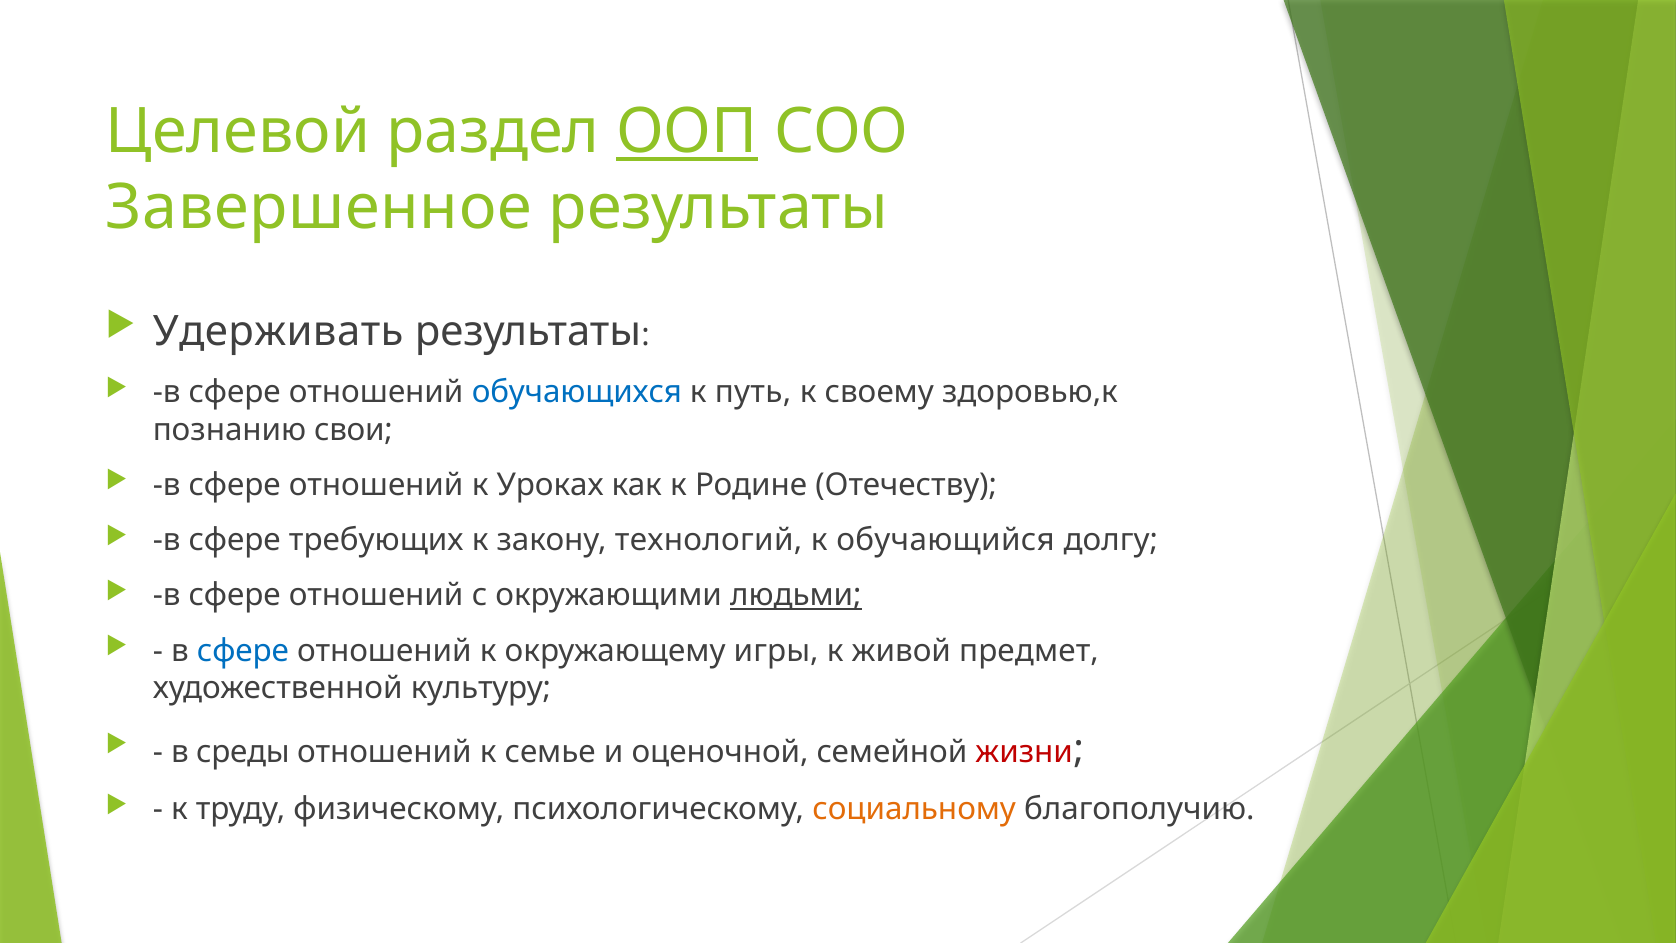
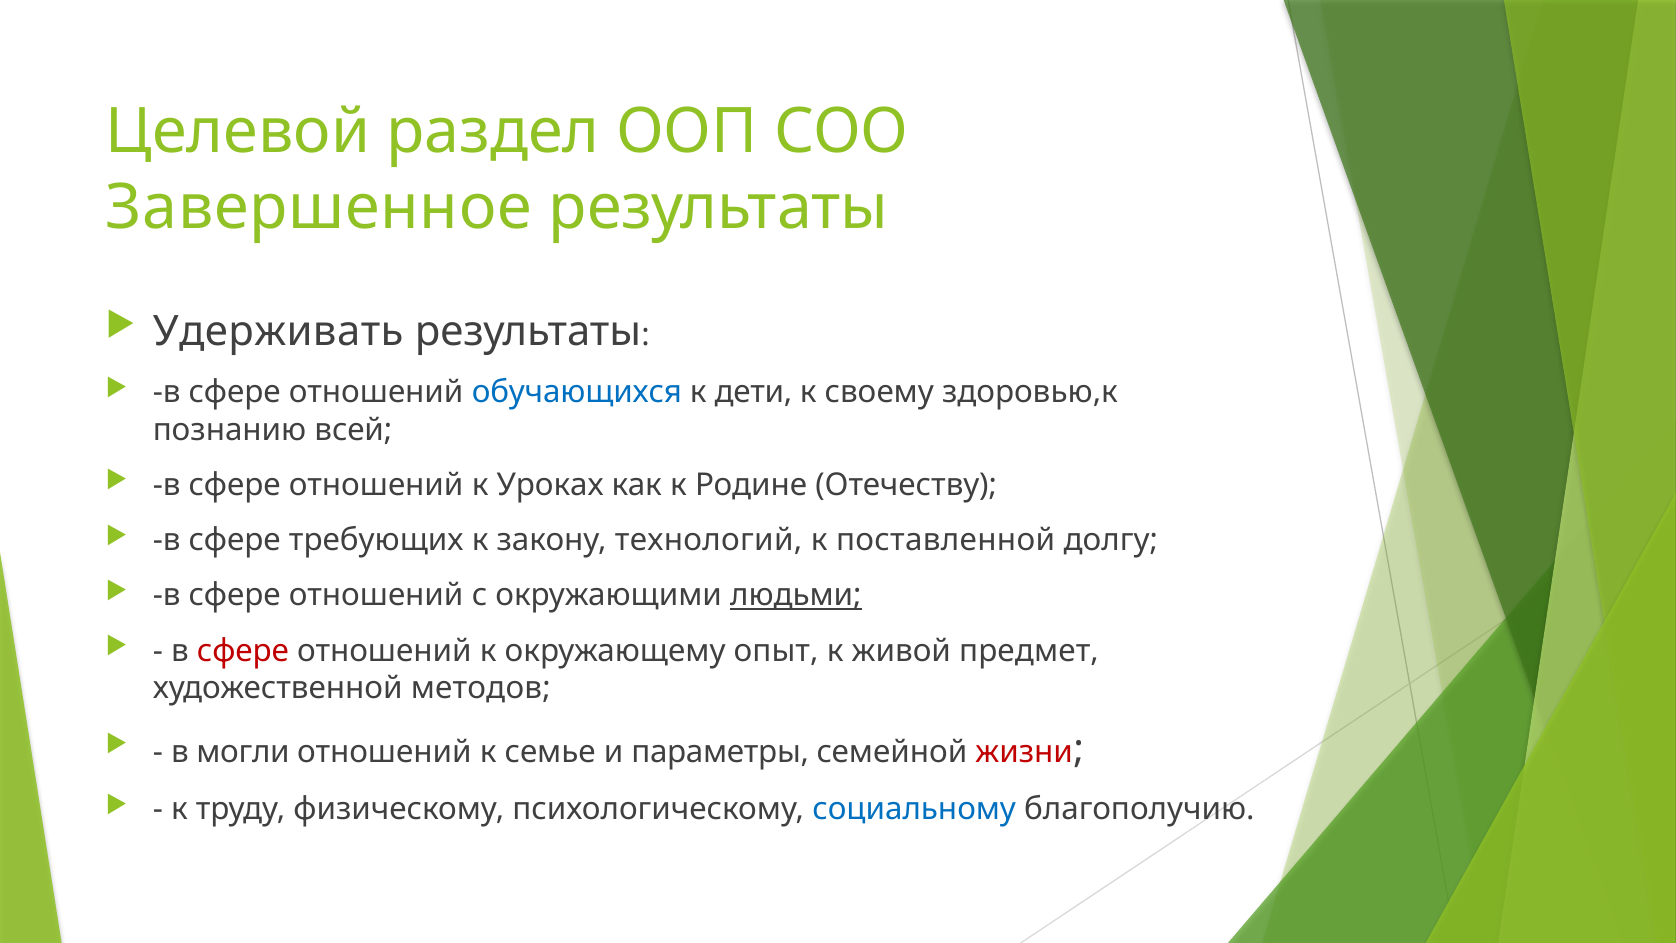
ООП underline: present -> none
путь: путь -> дети
свои: свои -> всей
обучающийся: обучающийся -> поставленной
сфере at (243, 651) colour: blue -> red
игры: игры -> опыт
культуру: культуру -> методов
среды: среды -> могли
оценочной: оценочной -> параметры
социальному colour: orange -> blue
